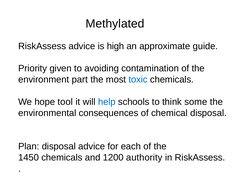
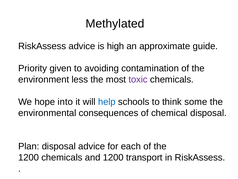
part: part -> less
toxic colour: blue -> purple
tool: tool -> into
1450 at (29, 157): 1450 -> 1200
authority: authority -> transport
